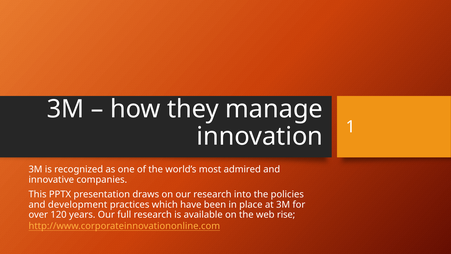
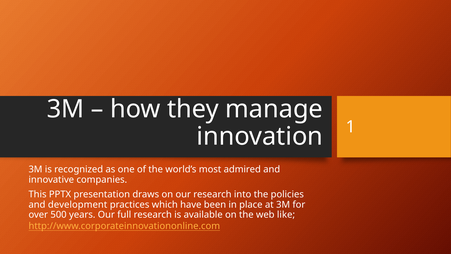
120: 120 -> 500
rise: rise -> like
